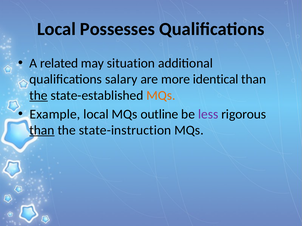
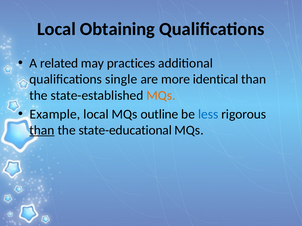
Possesses: Possesses -> Obtaining
situation: situation -> practices
salary: salary -> single
the at (39, 96) underline: present -> none
less colour: purple -> blue
state-instruction: state-instruction -> state-educational
